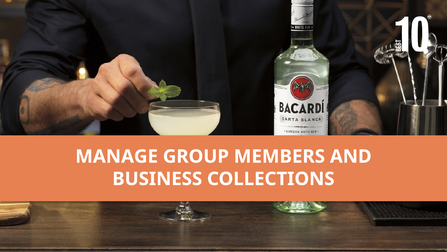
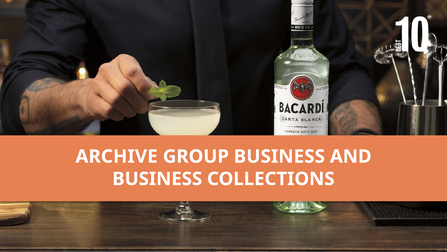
MANAGE: MANAGE -> ARCHIVE
GROUP MEMBERS: MEMBERS -> BUSINESS
